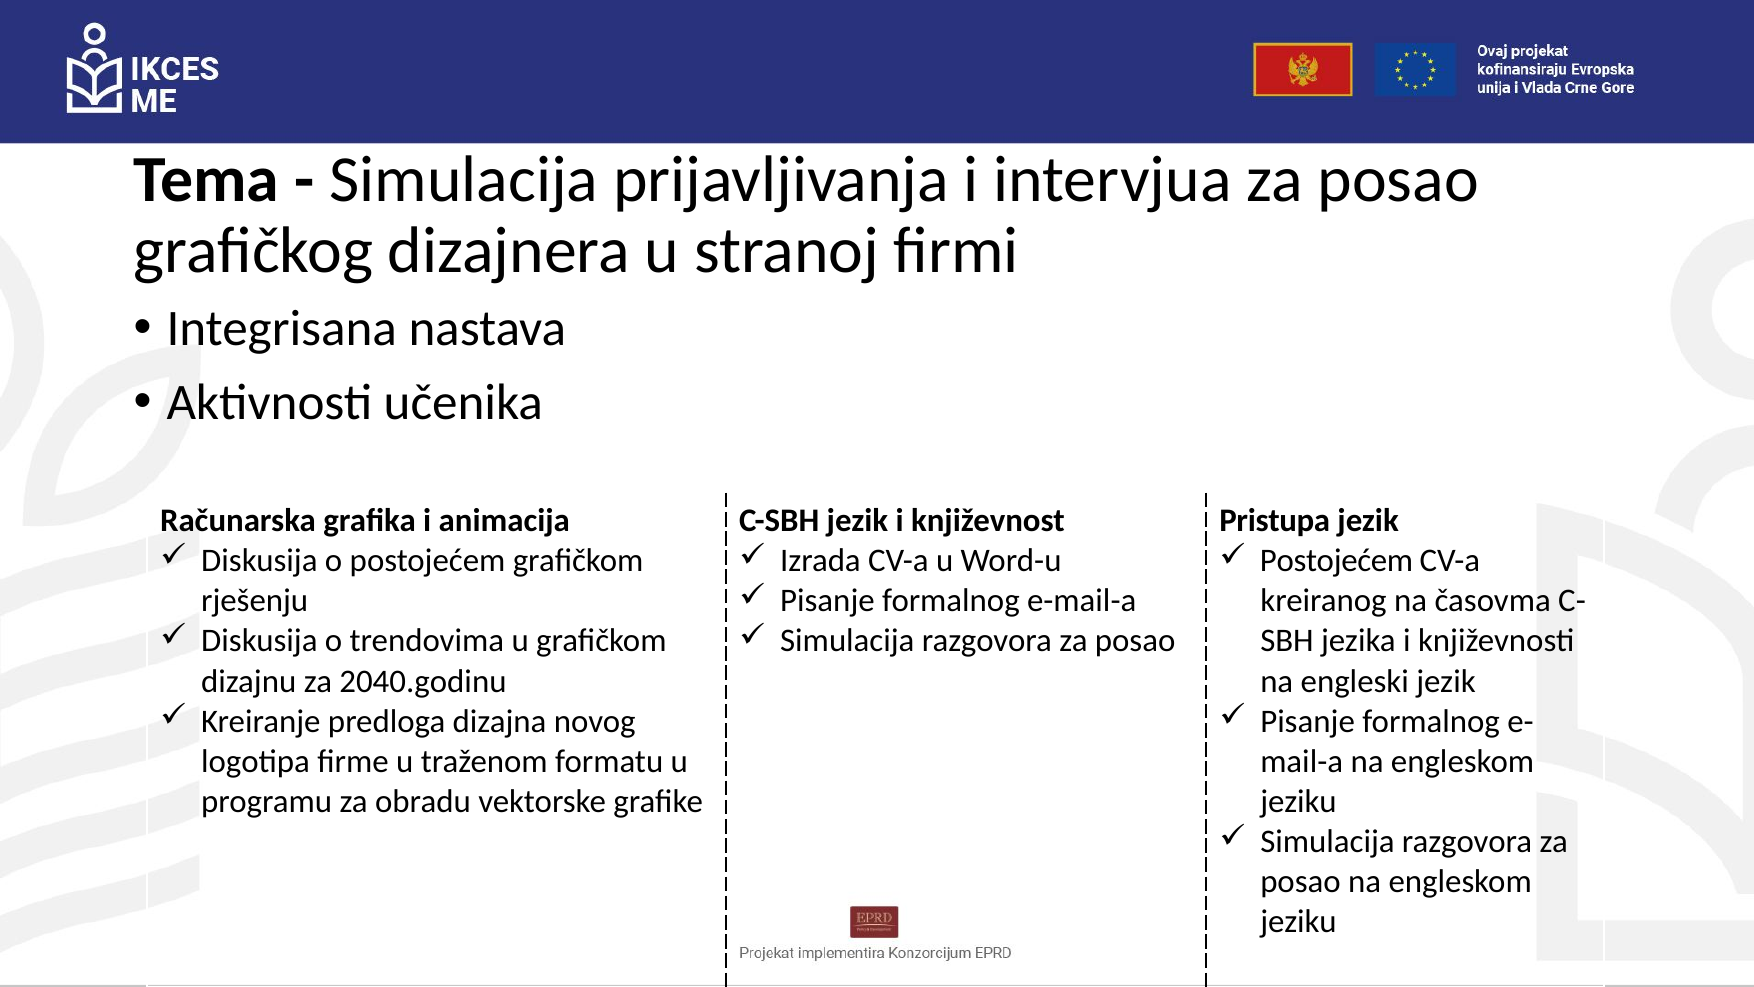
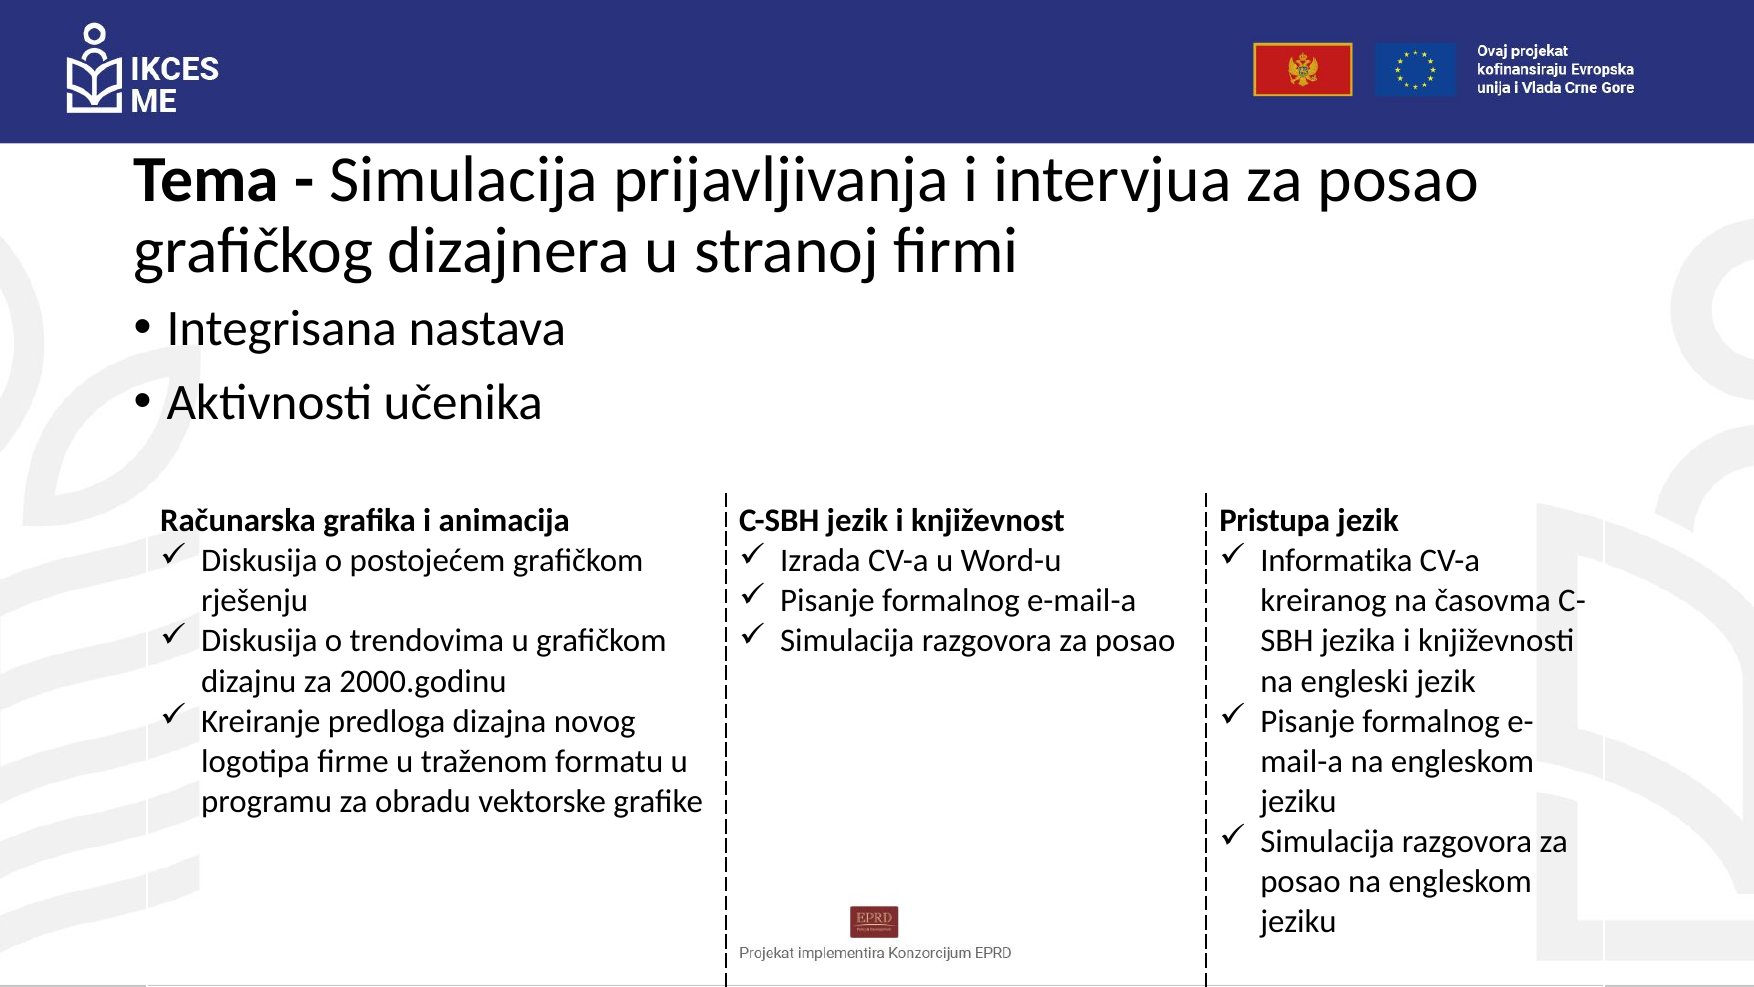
Postojećem at (1337, 561): Postojećem -> Informatika
2040.godinu: 2040.godinu -> 2000.godinu
